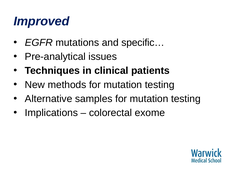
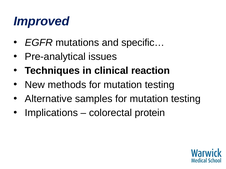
patients: patients -> reaction
exome: exome -> protein
